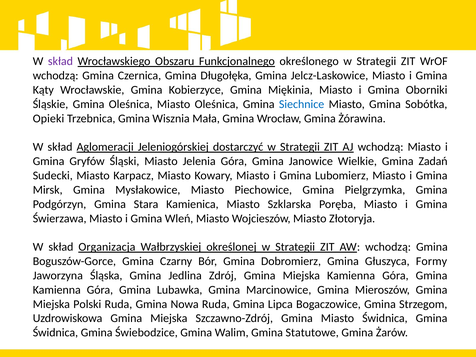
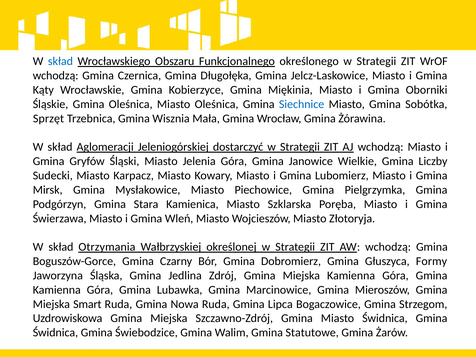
skład at (60, 61) colour: purple -> blue
Opieki: Opieki -> Sprzęt
Zadań: Zadań -> Liczby
Organizacja: Organizacja -> Otrzymania
Polski: Polski -> Smart
